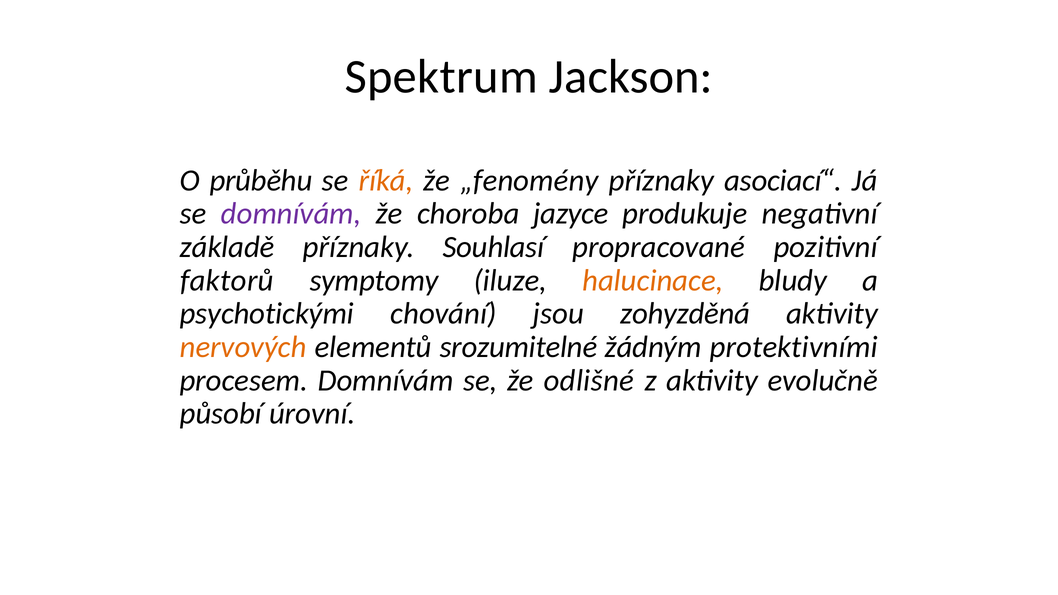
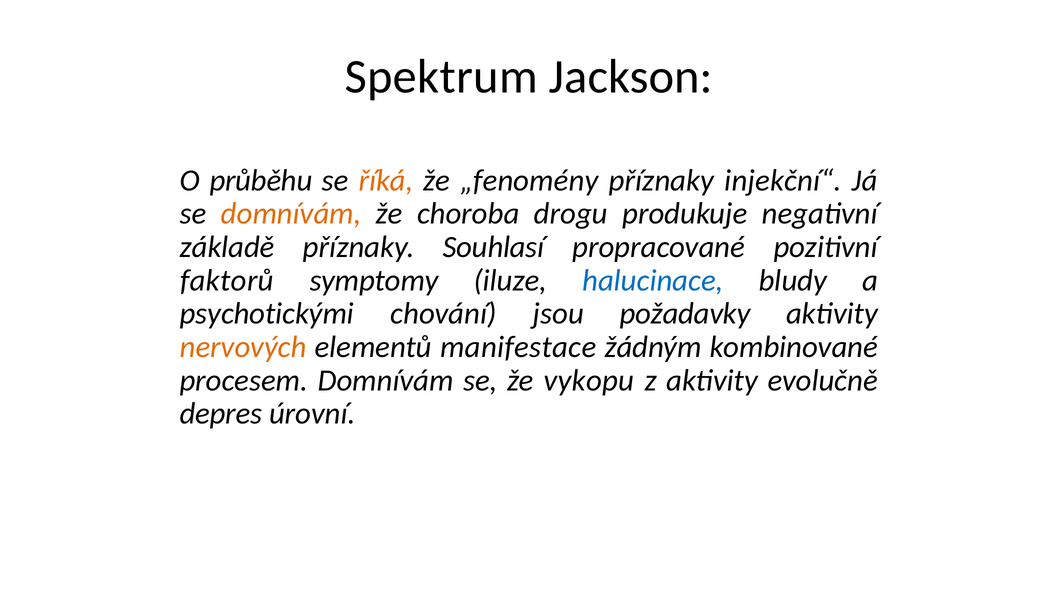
asociací“: asociací“ -> injekční“
domnívám at (291, 214) colour: purple -> orange
jazyce: jazyce -> drogu
halucinace colour: orange -> blue
zohyzděná: zohyzděná -> požadavky
srozumitelné: srozumitelné -> manifestace
protektivními: protektivními -> kombinované
odlišné: odlišné -> vykopu
působí: působí -> depres
